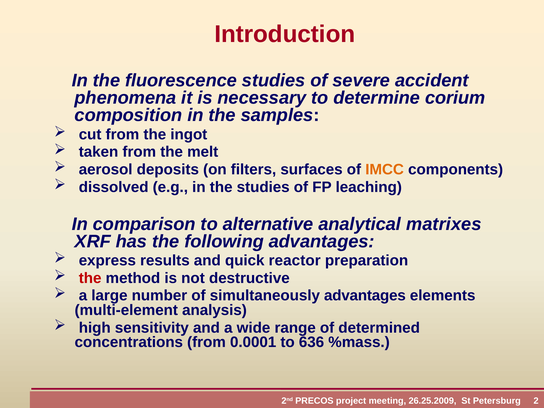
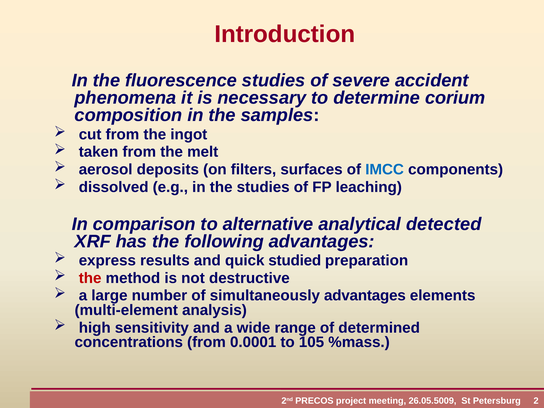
IMCC colour: orange -> blue
matrixes: matrixes -> detected
reactor: reactor -> studied
636: 636 -> 105
26.25.2009: 26.25.2009 -> 26.05.5009
